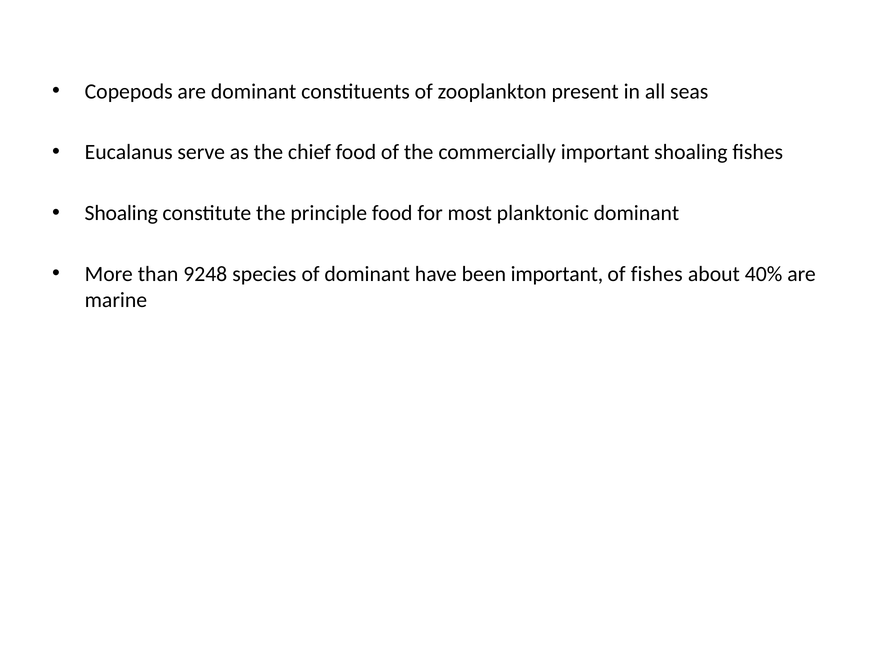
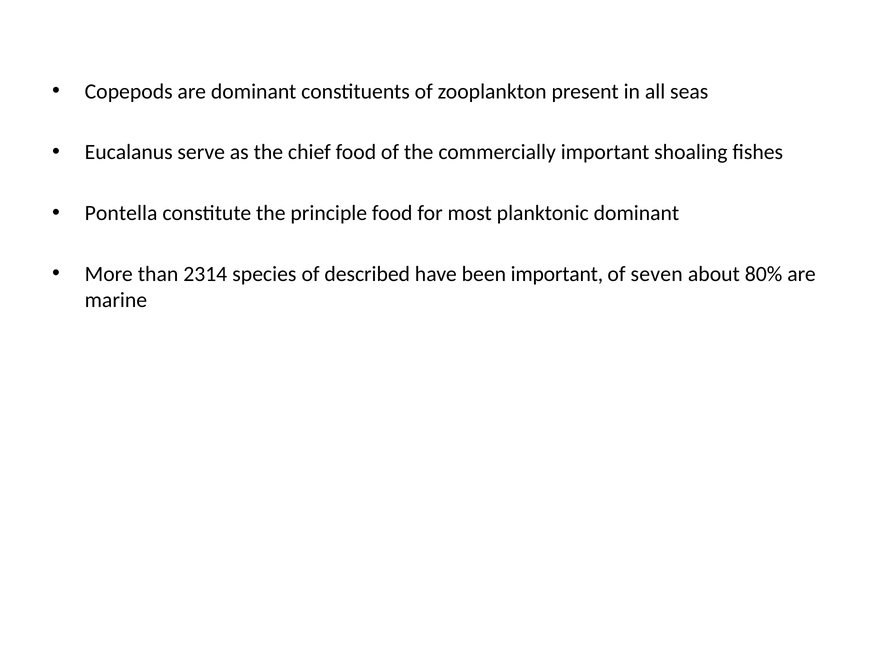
Shoaling at (121, 213): Shoaling -> Pontella
9248: 9248 -> 2314
of dominant: dominant -> described
of fishes: fishes -> seven
40%: 40% -> 80%
